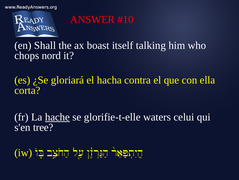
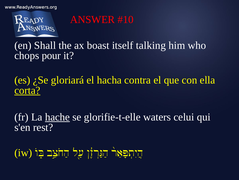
nord: nord -> pour
corta underline: none -> present
tree: tree -> rest
